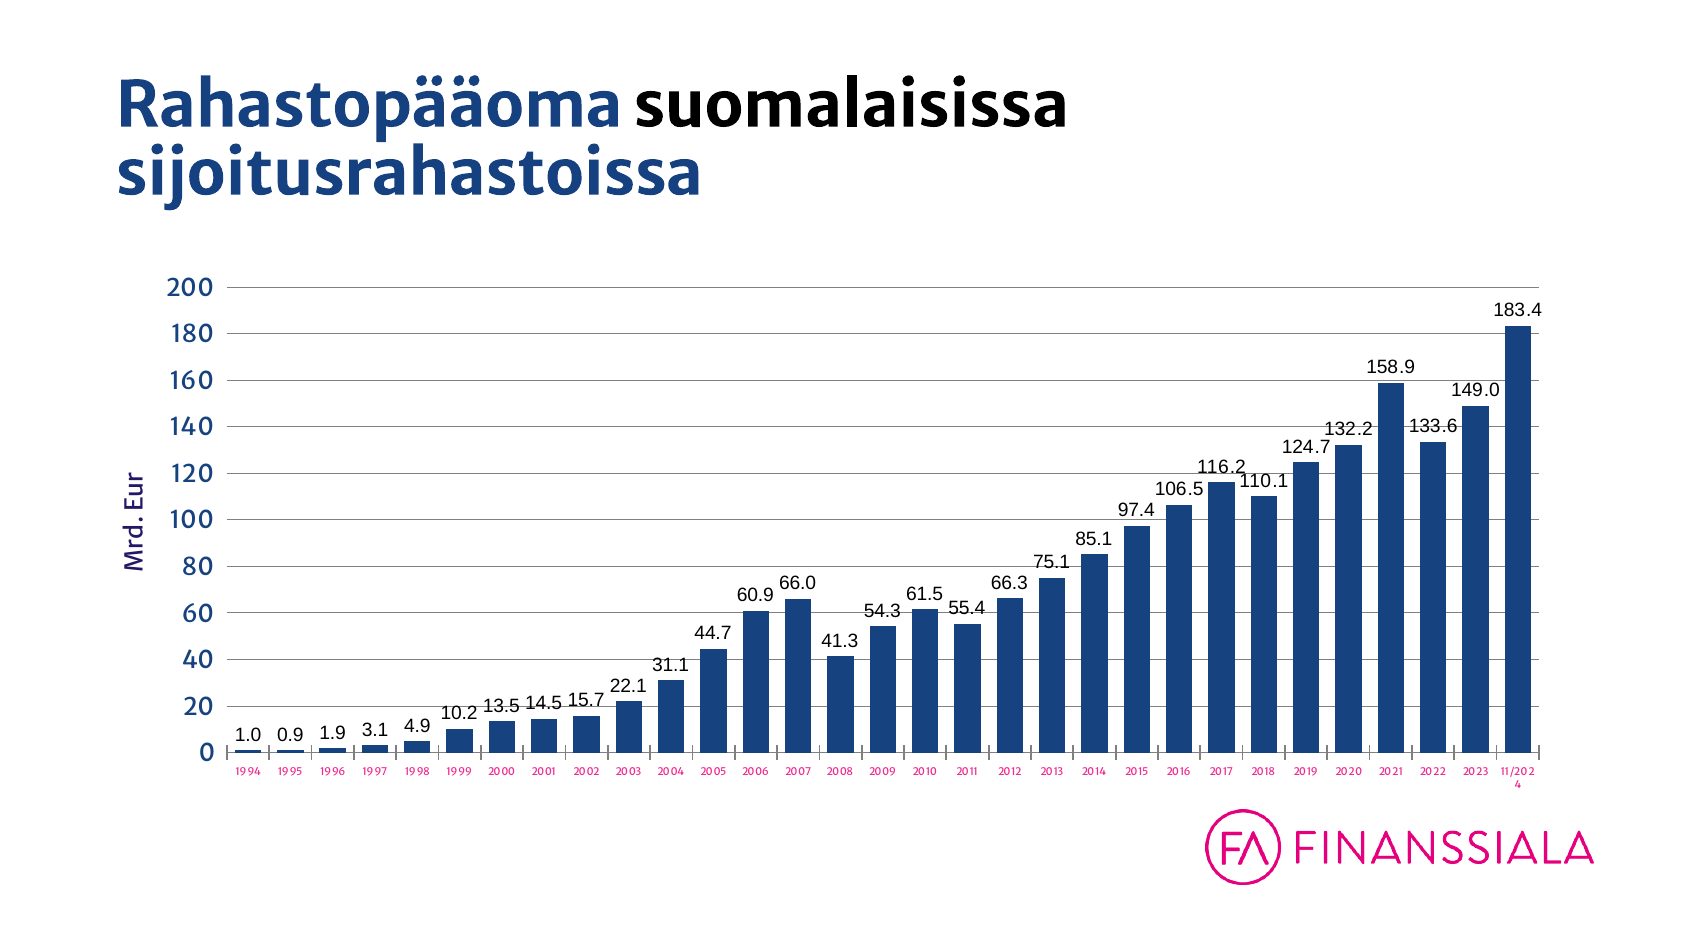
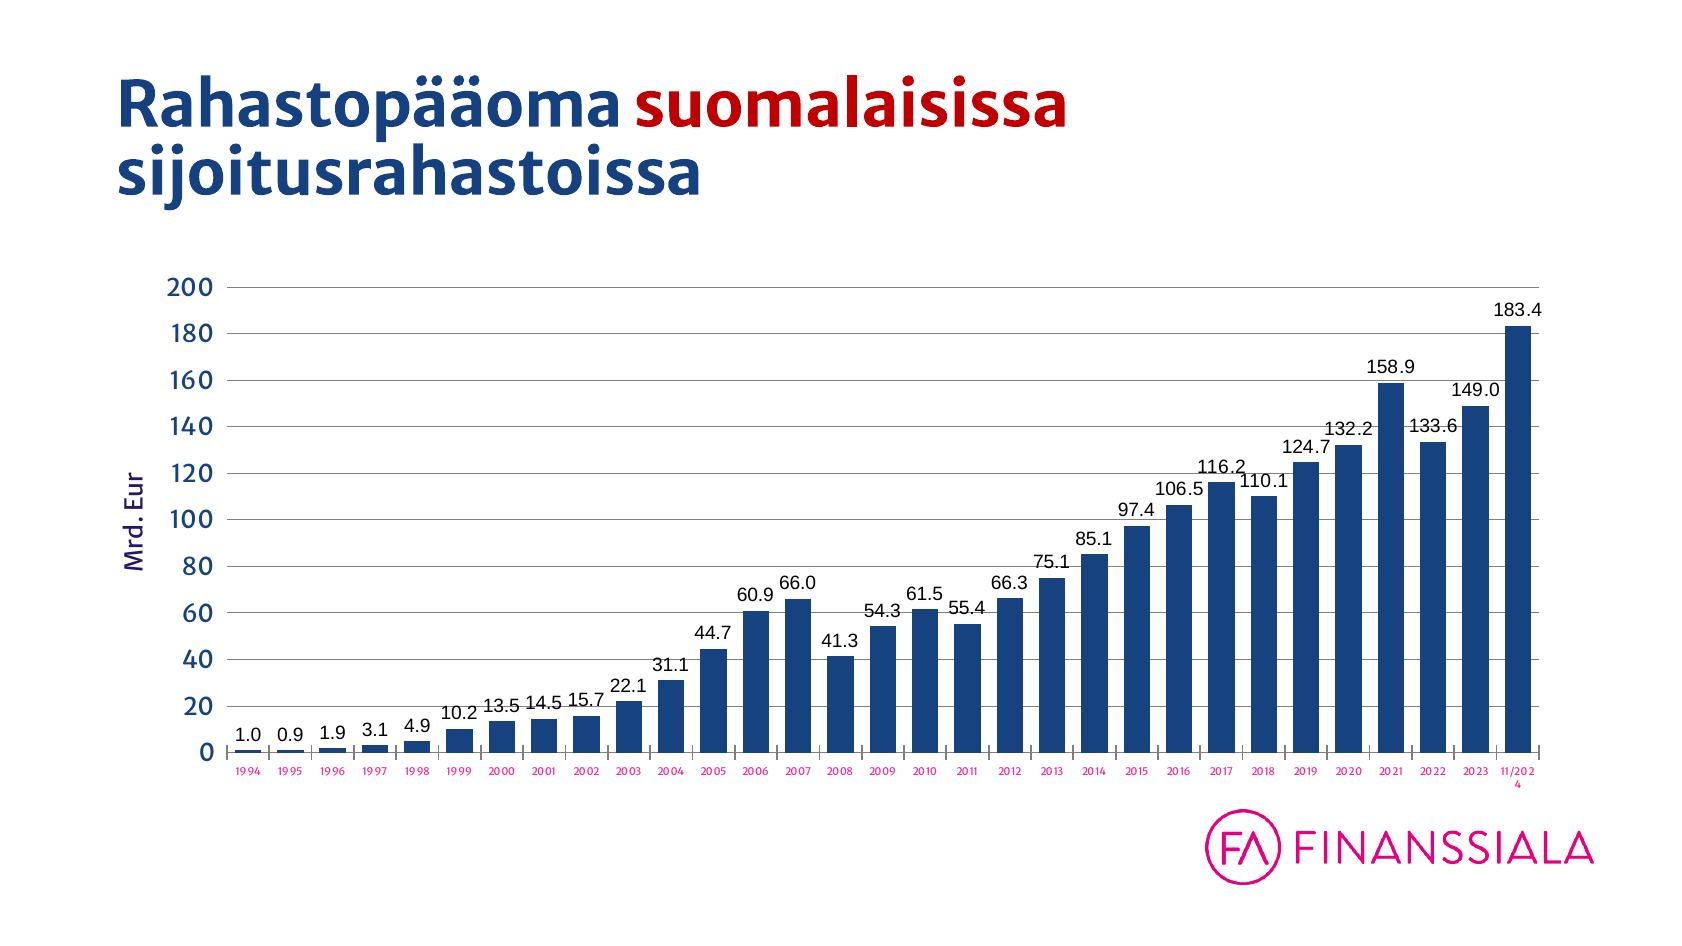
suomalaisissa colour: black -> red
